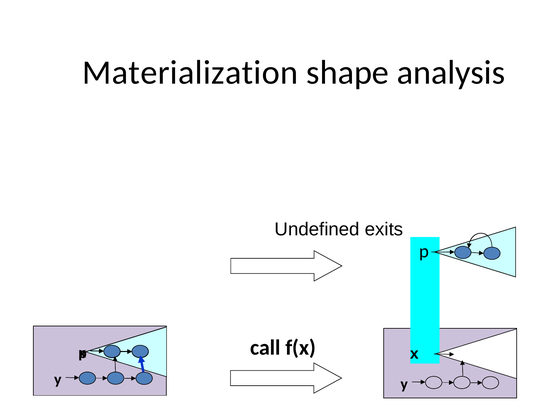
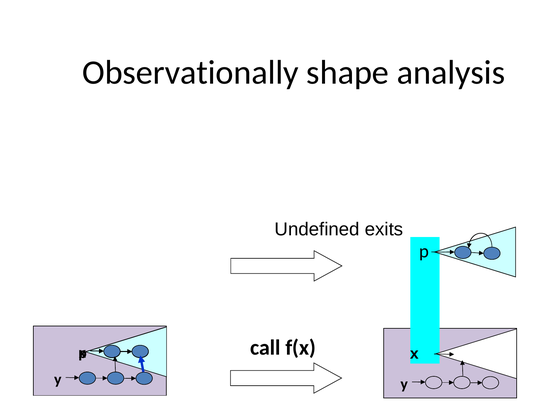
Materialization: Materialization -> Observationally
